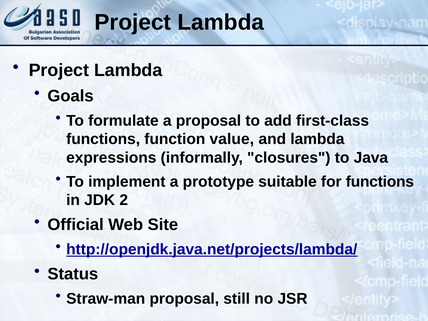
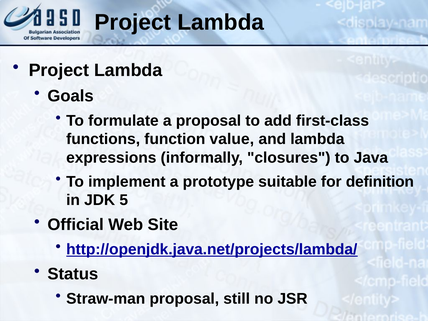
for functions: functions -> definition
2: 2 -> 5
